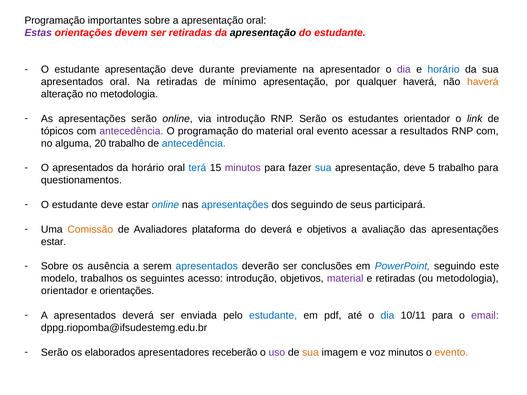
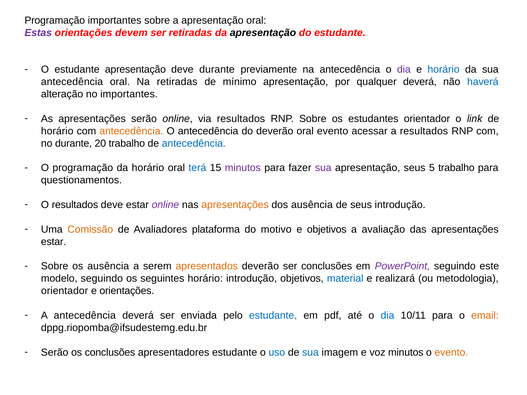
na apresentador: apresentador -> antecedência
apresentados at (72, 82): apresentados -> antecedência
qualquer haverá: haverá -> deverá
haverá at (483, 82) colour: orange -> blue
no metodologia: metodologia -> importantes
via introdução: introdução -> resultados
RNP Serão: Serão -> Sobre
tópicos at (57, 131): tópicos -> horário
antecedência at (131, 131) colour: purple -> orange
O programação: programação -> antecedência
do material: material -> deverão
no alguma: alguma -> durante
O apresentados: apresentados -> programação
sua at (323, 168) colour: blue -> purple
deve at (415, 168): deve -> seus
estudante at (75, 205): estudante -> resultados
online at (165, 205) colour: blue -> purple
apresentações at (235, 205) colour: blue -> orange
dos seguindo: seguindo -> ausência
seus participará: participará -> introdução
do deverá: deverá -> motivo
apresentados at (207, 266) colour: blue -> orange
PowerPoint colour: blue -> purple
modelo trabalhos: trabalhos -> seguindo
seguintes acesso: acesso -> horário
material at (345, 279) colour: purple -> blue
e retiradas: retiradas -> realizará
A apresentados: apresentados -> antecedência
email colour: purple -> orange
os elaborados: elaborados -> conclusões
apresentadores receberão: receberão -> estudante
uso colour: purple -> blue
sua at (310, 353) colour: orange -> blue
